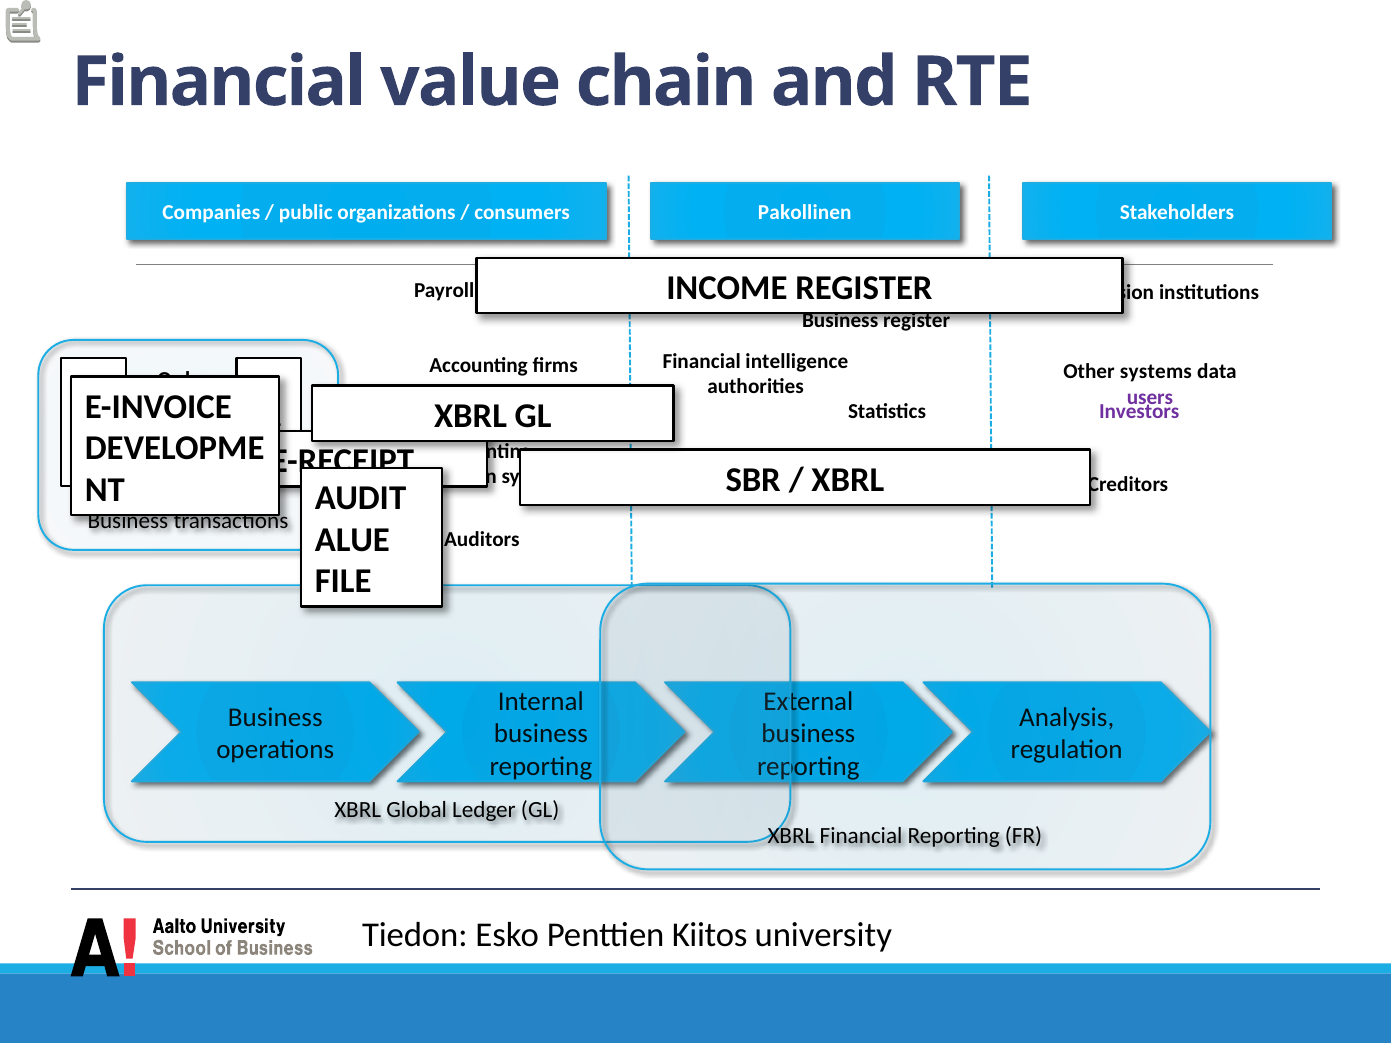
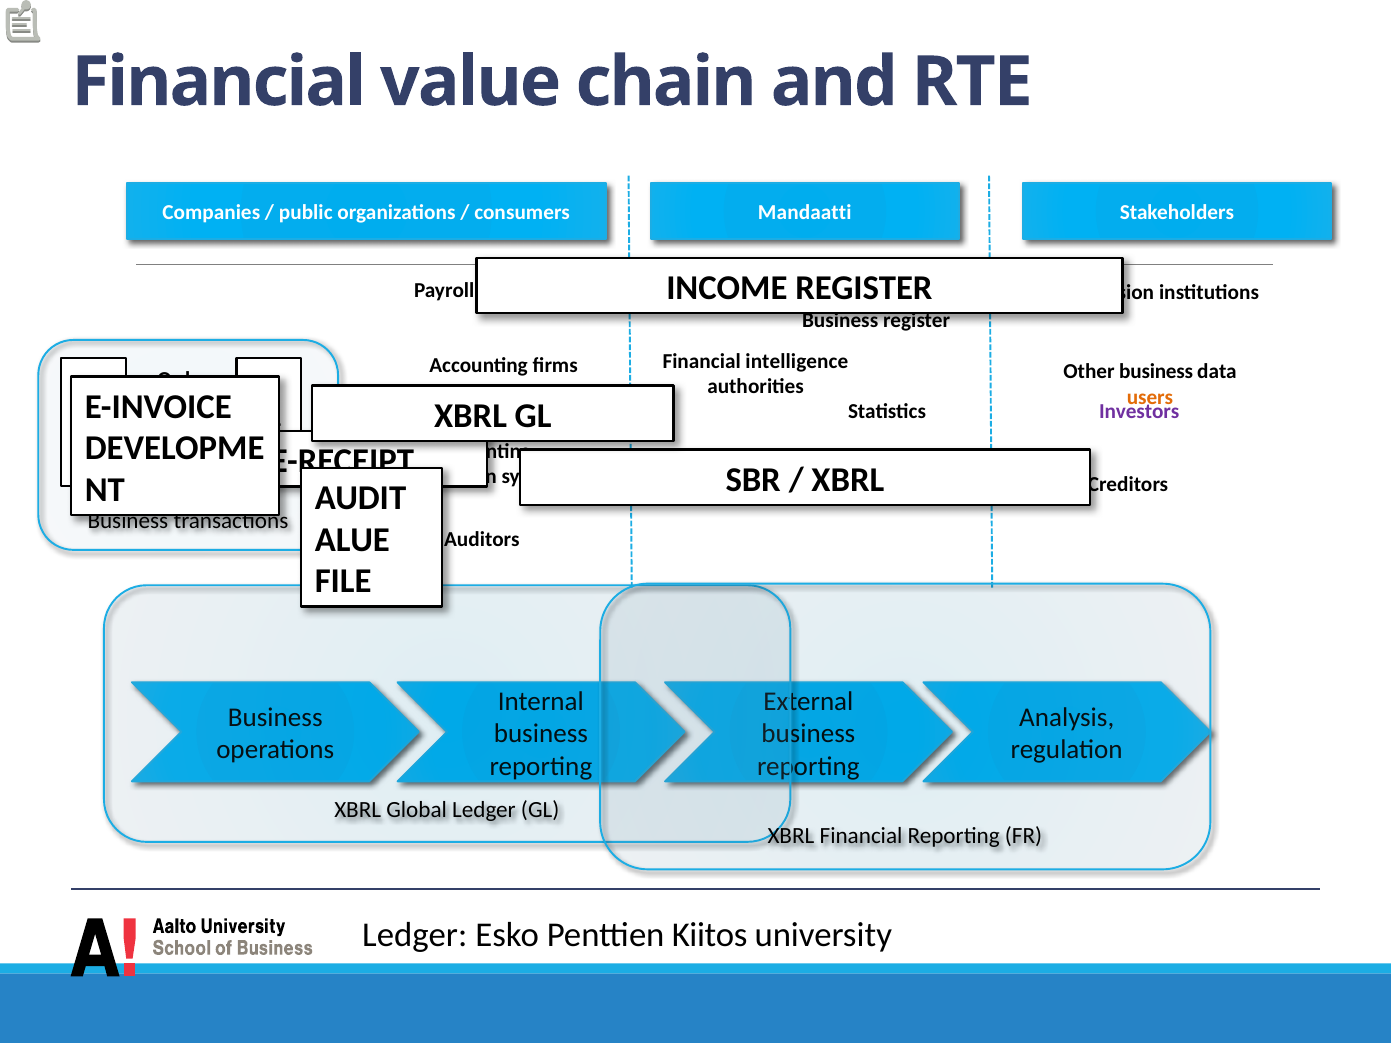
Pakollinen: Pakollinen -> Mandaatti
Other systems: systems -> business
users colour: purple -> orange
Tiedon at (415, 935): Tiedon -> Ledger
